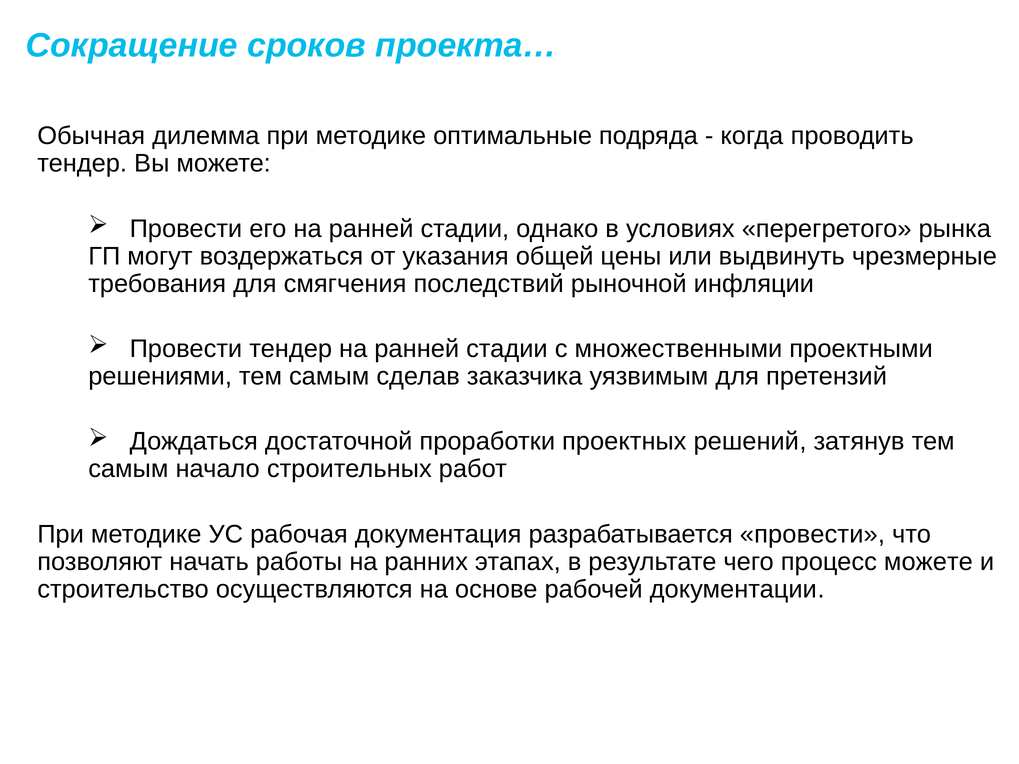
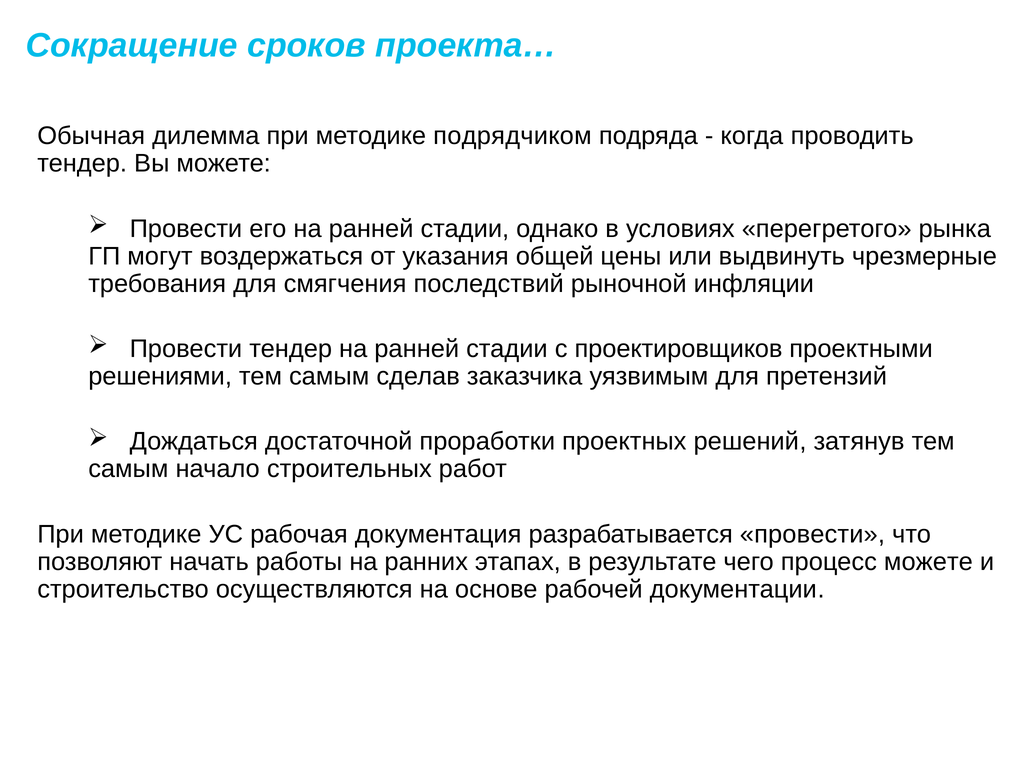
оптимальные: оптимальные -> подрядчиком
множественными: множественными -> проектировщиков
